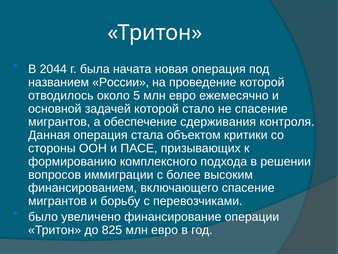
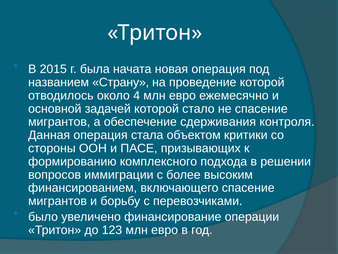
2044: 2044 -> 2015
России: России -> Страну
5: 5 -> 4
825: 825 -> 123
